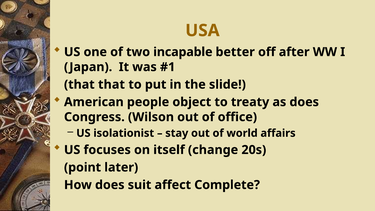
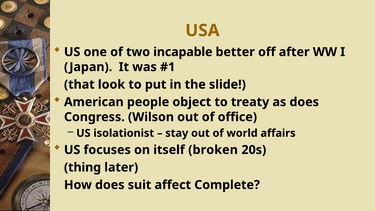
that that: that -> look
change: change -> broken
point: point -> thing
